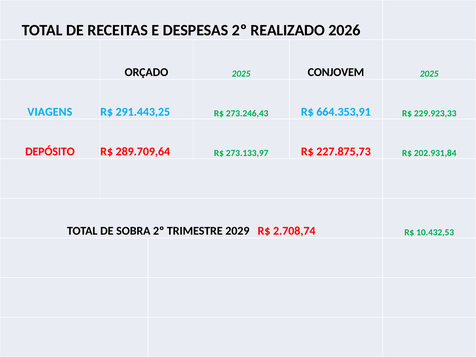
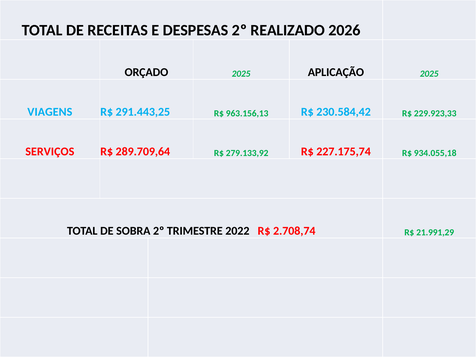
CONJOVEM: CONJOVEM -> APLICAÇÃO
273.246,43: 273.246,43 -> 963.156,13
664.353,91: 664.353,91 -> 230.584,42
DEPÓSITO: DEPÓSITO -> SERVIÇOS
273.133,97: 273.133,97 -> 279.133,92
227.875,73: 227.875,73 -> 227.175,74
202.931,84: 202.931,84 -> 934.055,18
2029: 2029 -> 2022
10.432,53: 10.432,53 -> 21.991,29
